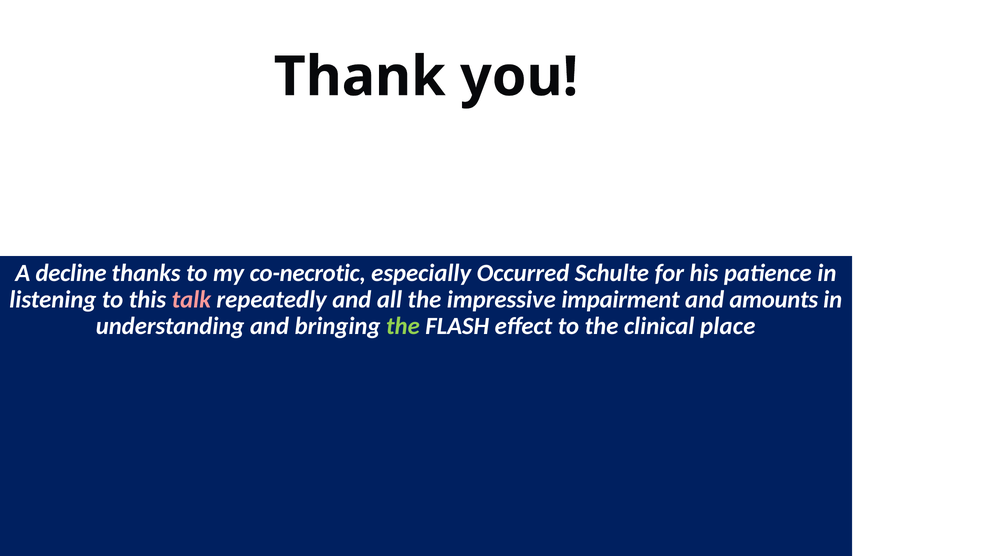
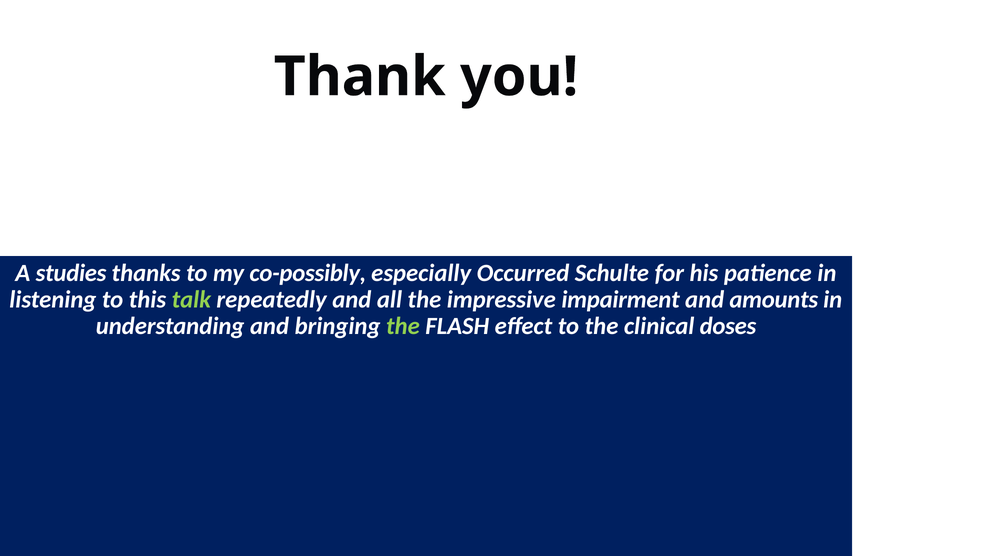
decline: decline -> studies
co-necrotic: co-necrotic -> co-possibly
talk colour: pink -> light green
place: place -> doses
